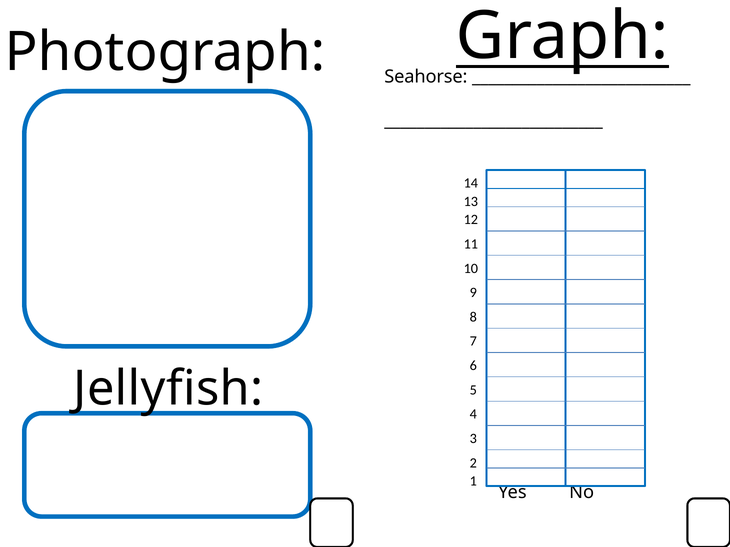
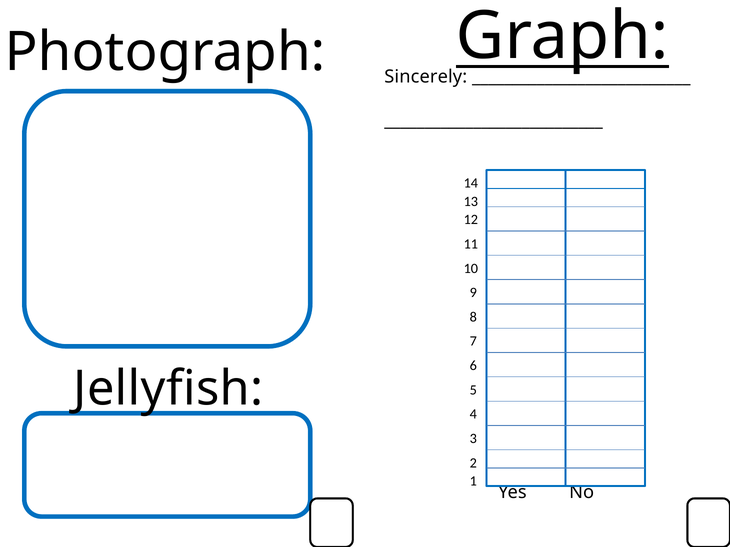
Seahorse: Seahorse -> Sincerely
